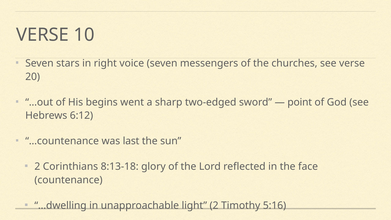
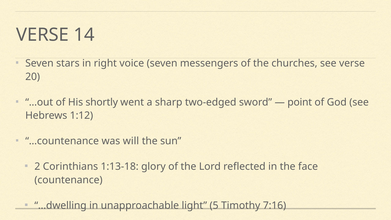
10: 10 -> 14
begins: begins -> shortly
6:12: 6:12 -> 1:12
last: last -> will
8:13-18: 8:13-18 -> 1:13-18
light 2: 2 -> 5
5:16: 5:16 -> 7:16
